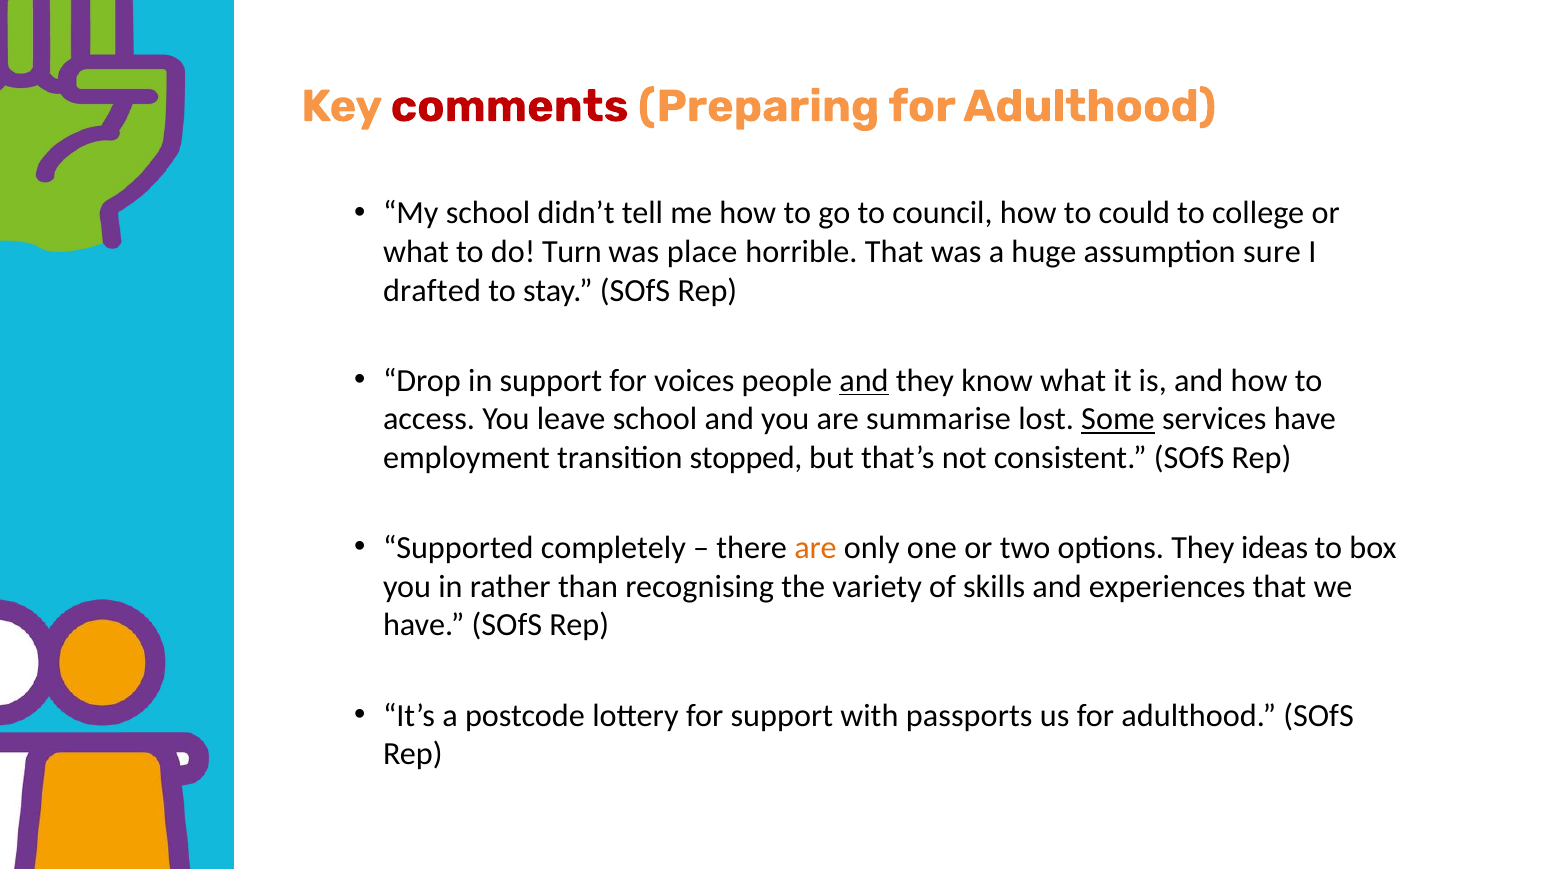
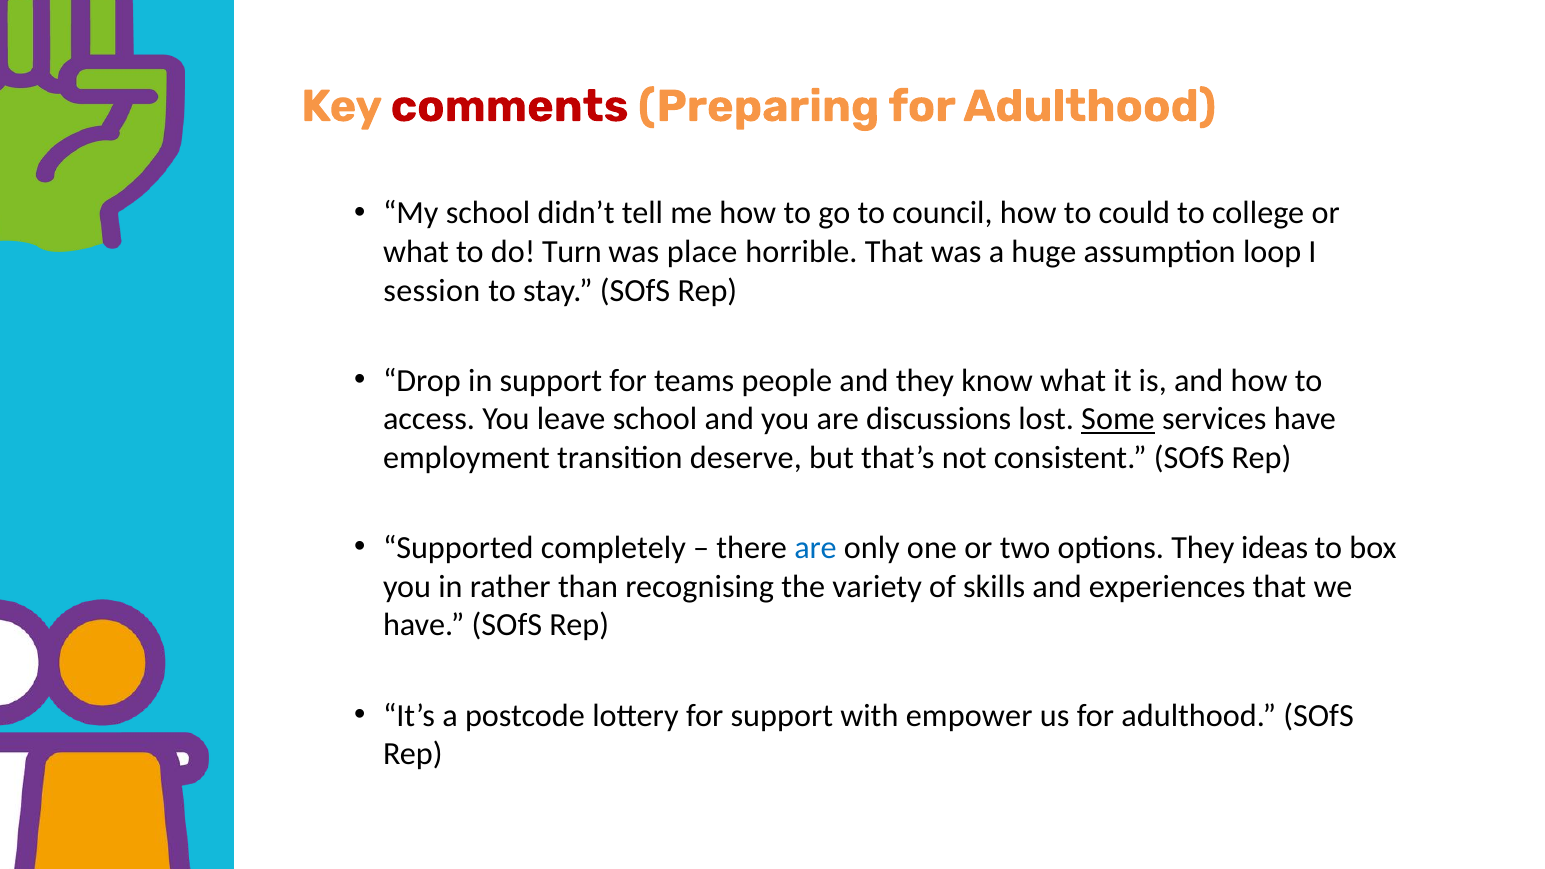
sure: sure -> loop
drafted: drafted -> session
voices: voices -> teams
and at (864, 381) underline: present -> none
summarise: summarise -> discussions
stopped: stopped -> deserve
are at (815, 548) colour: orange -> blue
passports: passports -> empower
